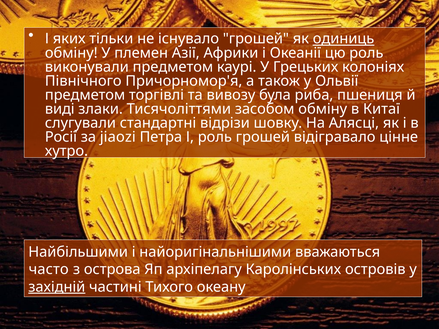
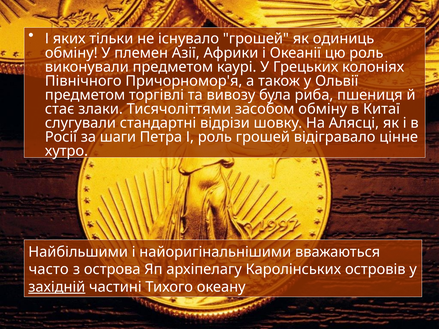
одиниць underline: present -> none
виді: виді -> стає
jiaozi: jiaozi -> шаги
